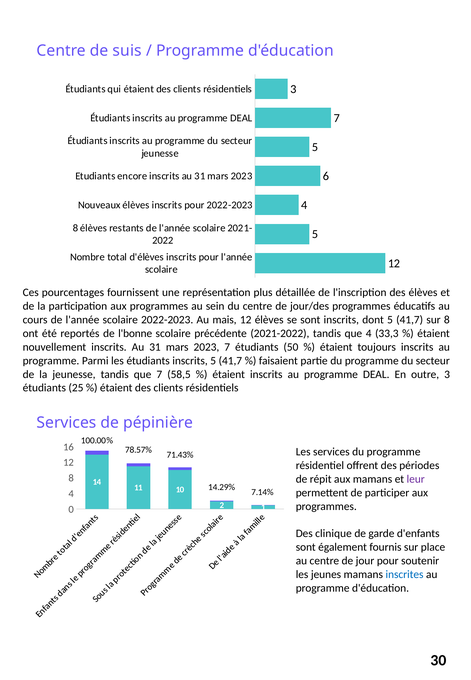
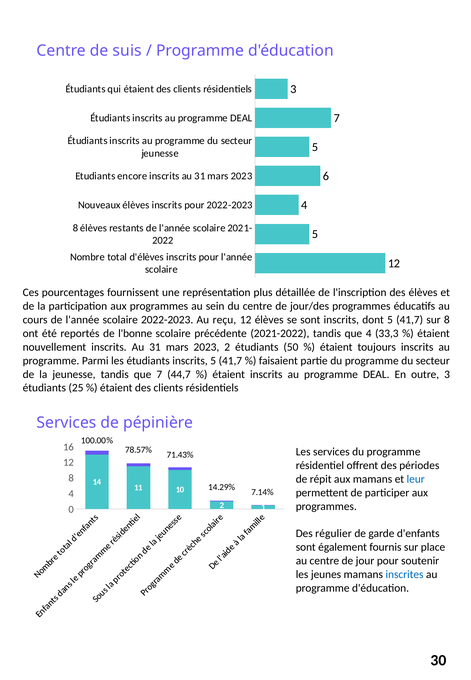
mais: mais -> reçu
2023 7: 7 -> 2
58,5: 58,5 -> 44,7
leur colour: purple -> blue
clinique: clinique -> régulier
